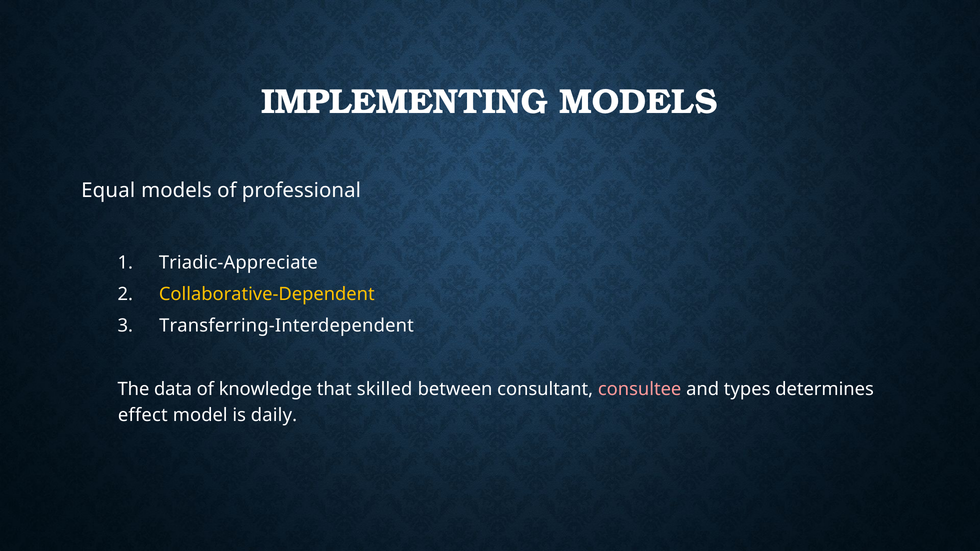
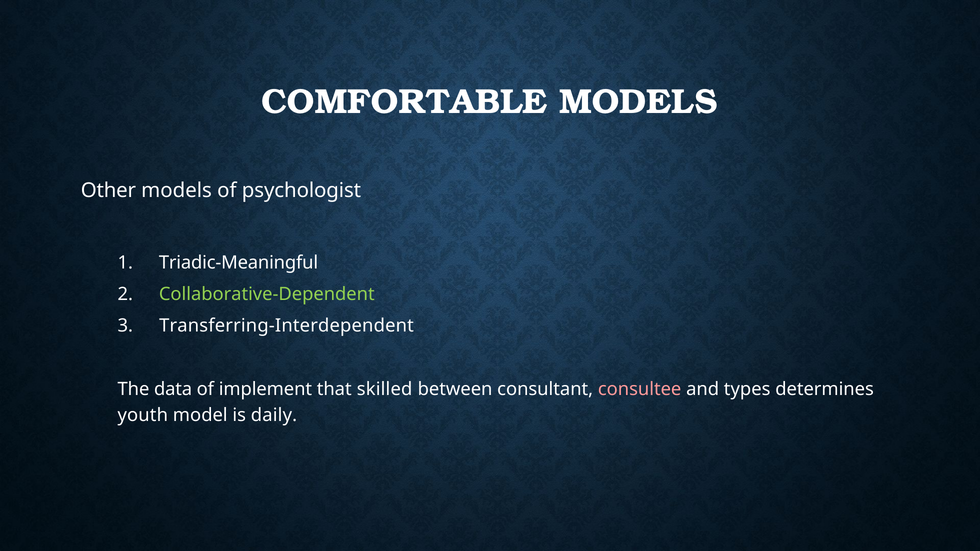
IMPLEMENTING: IMPLEMENTING -> COMFORTABLE
Equal: Equal -> Other
professional: professional -> psychologist
Triadic-Appreciate: Triadic-Appreciate -> Triadic-Meaningful
Collaborative-Dependent colour: yellow -> light green
knowledge: knowledge -> implement
effect: effect -> youth
